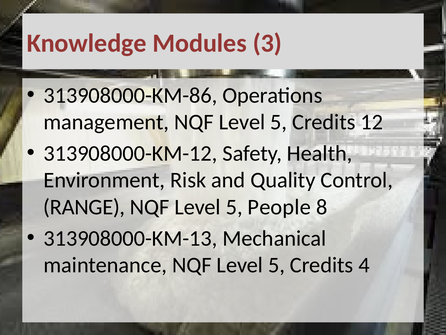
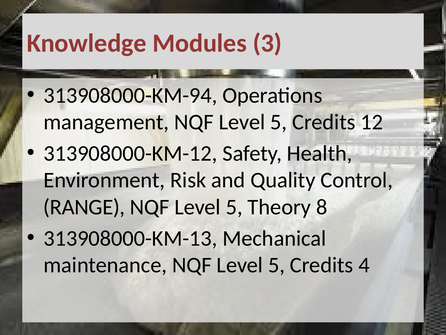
313908000-KM-86: 313908000-KM-86 -> 313908000-KM-94
People: People -> Theory
